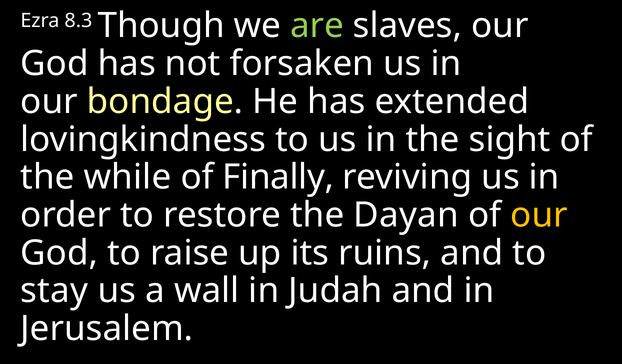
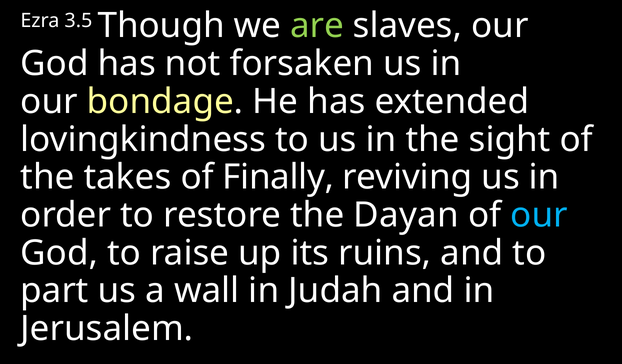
8.3: 8.3 -> 3.5
while: while -> takes
our at (539, 215) colour: yellow -> light blue
stay: stay -> part
